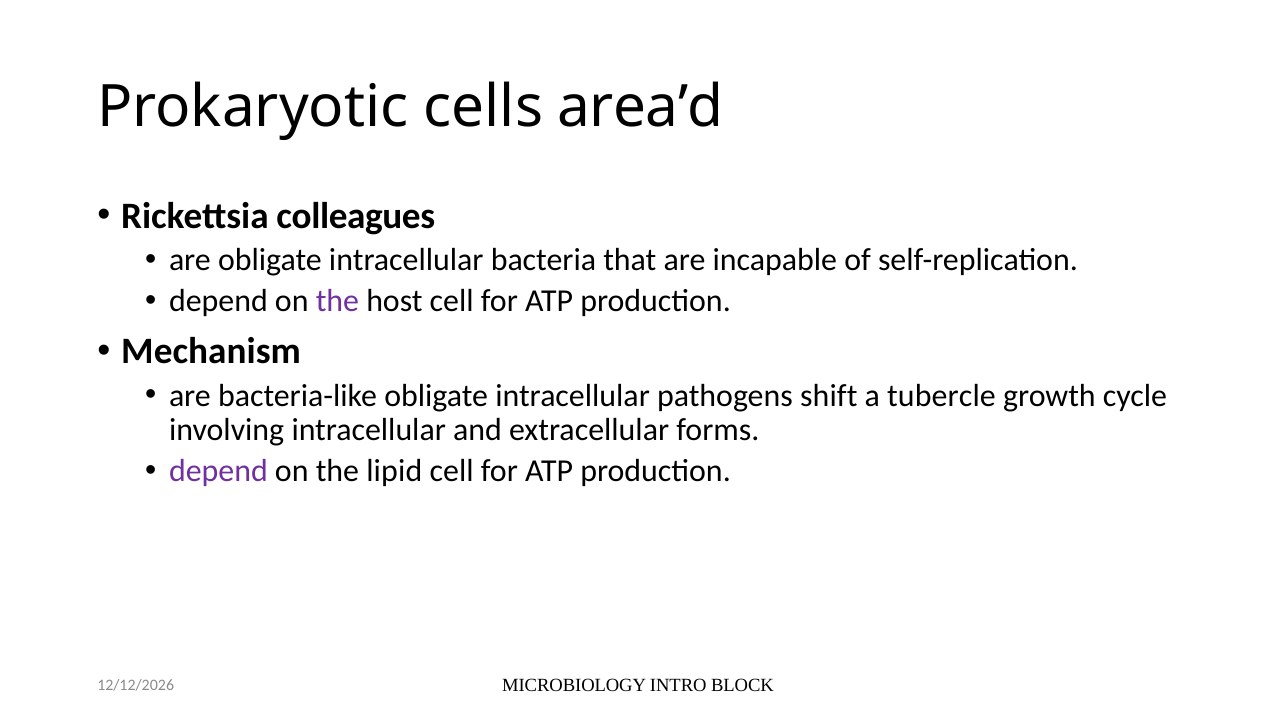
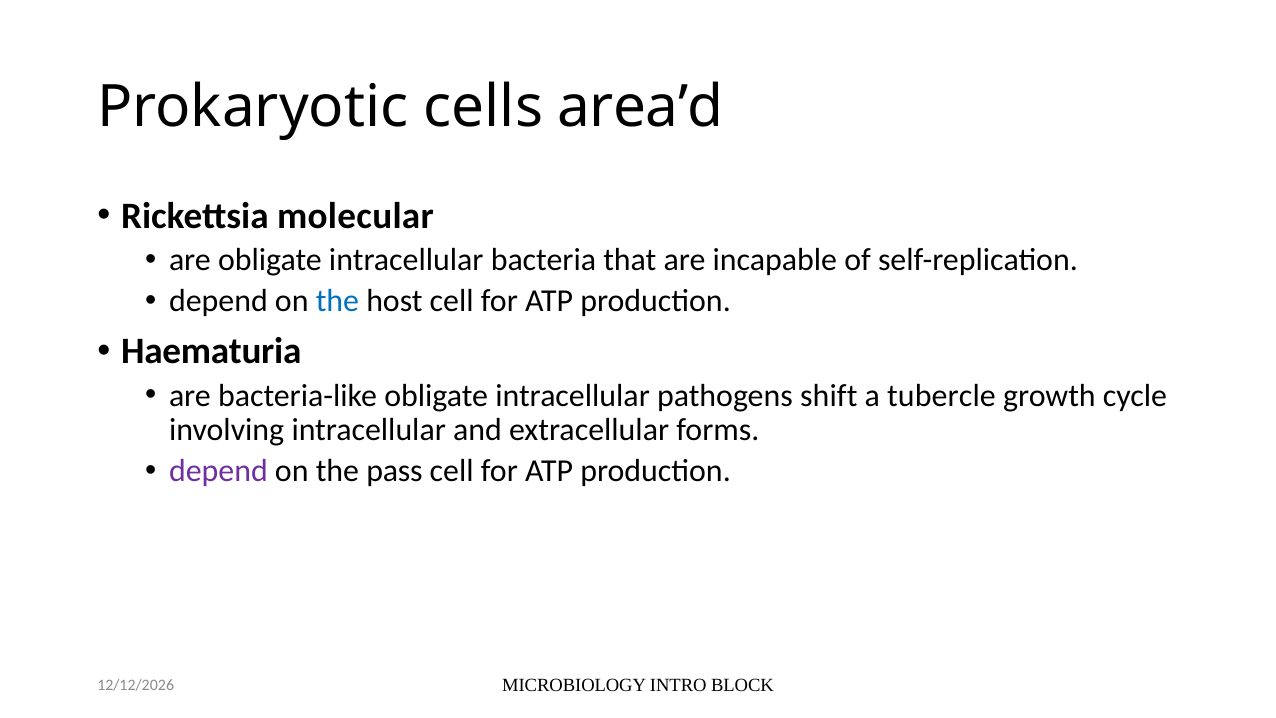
colleagues: colleagues -> molecular
the at (337, 301) colour: purple -> blue
Mechanism: Mechanism -> Haematuria
lipid: lipid -> pass
